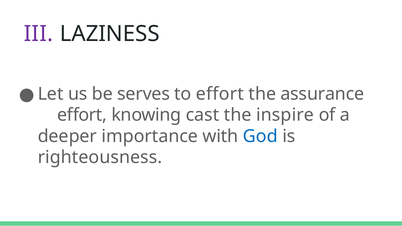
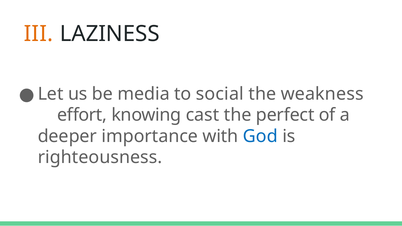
III colour: purple -> orange
serves: serves -> media
to effort: effort -> social
assurance: assurance -> weakness
inspire: inspire -> perfect
